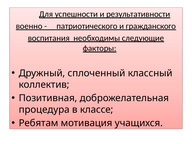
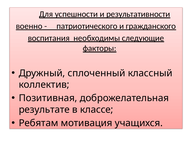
процедура: процедура -> результате
